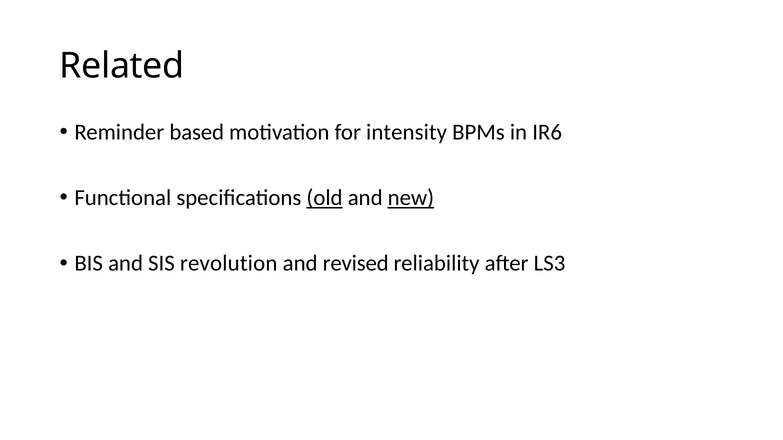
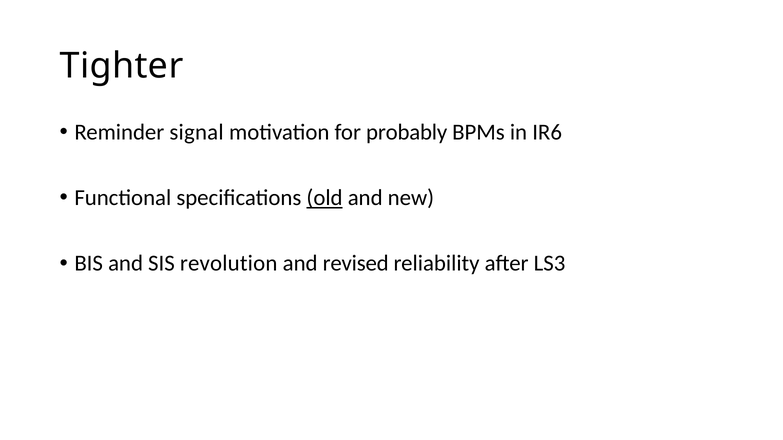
Related: Related -> Tighter
based: based -> signal
intensity: intensity -> probably
new underline: present -> none
